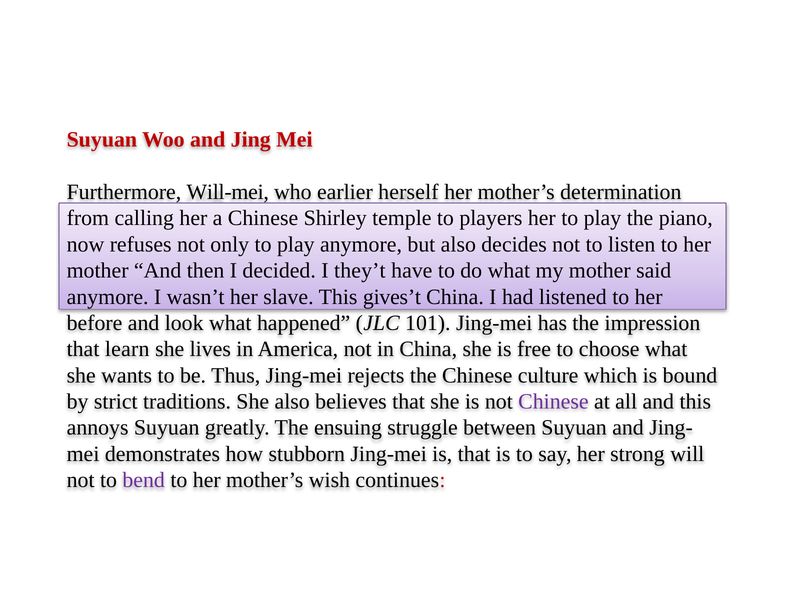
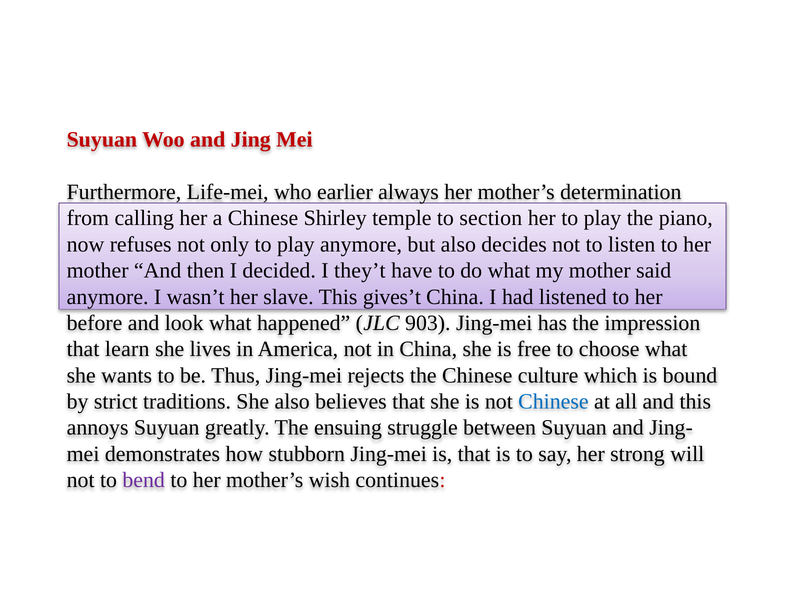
Will-mei: Will-mei -> Life-mei
herself: herself -> always
players: players -> section
101: 101 -> 903
Chinese at (553, 401) colour: purple -> blue
